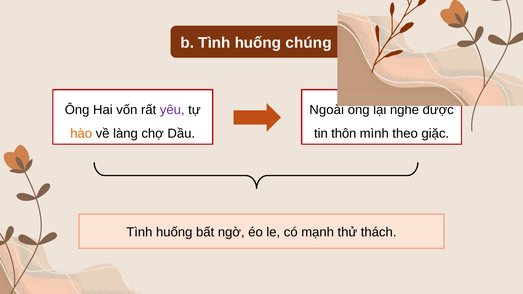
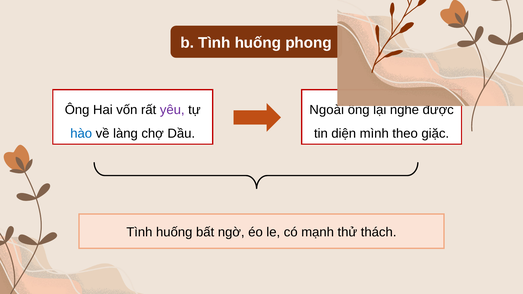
chúng: chúng -> phong
hào colour: orange -> blue
thôn: thôn -> diện
